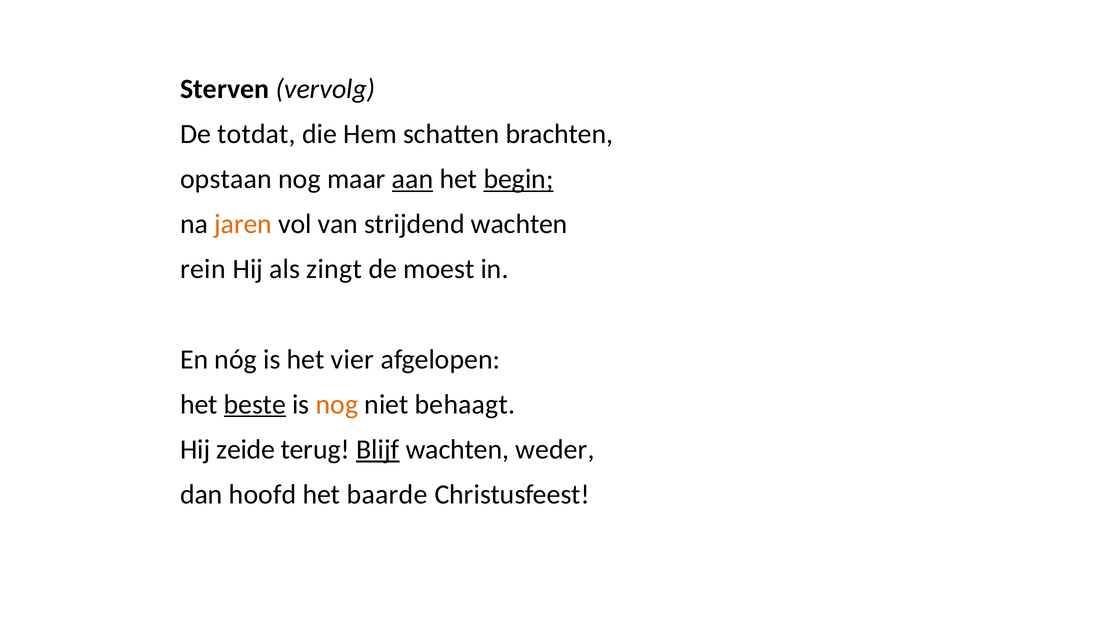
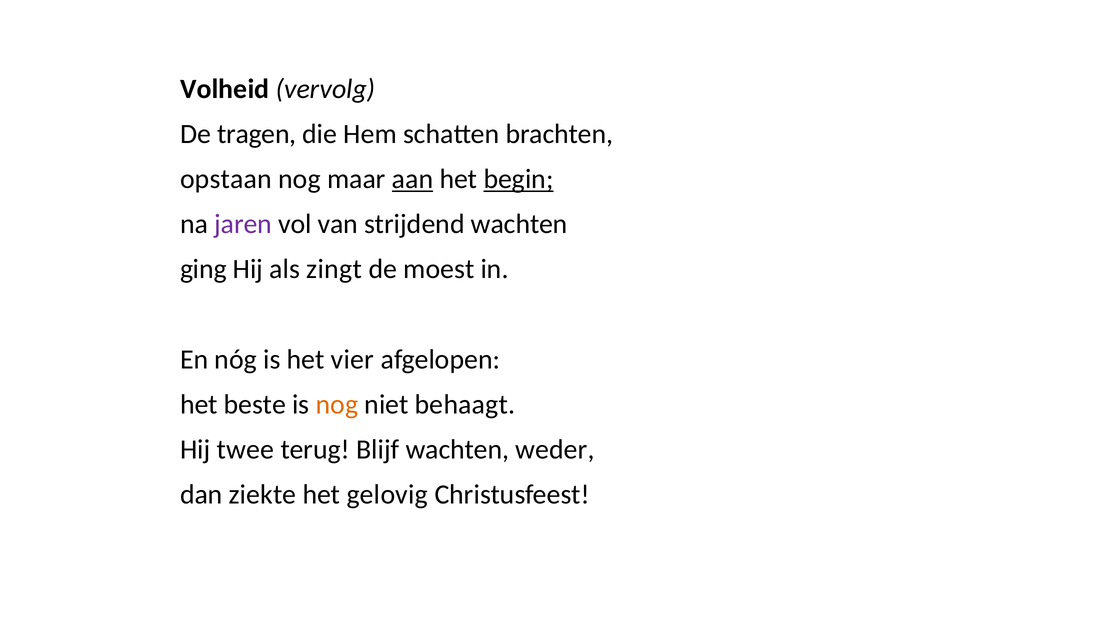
Sterven: Sterven -> Volheid
totdat: totdat -> tragen
jaren colour: orange -> purple
rein: rein -> ging
beste underline: present -> none
zeide: zeide -> twee
Blijf underline: present -> none
hoofd: hoofd -> ziekte
baarde: baarde -> gelovig
